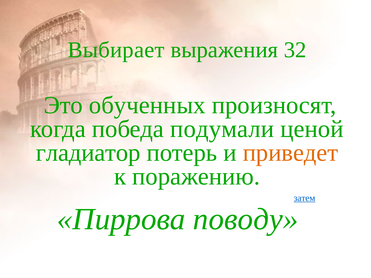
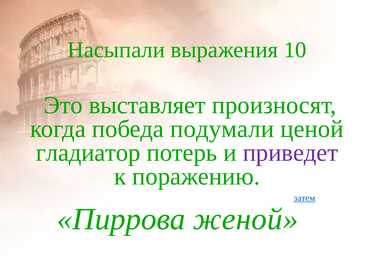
Выбирает: Выбирает -> Насыпали
32: 32 -> 10
обученных: обученных -> выставляет
приведет colour: orange -> purple
поводу: поводу -> женой
